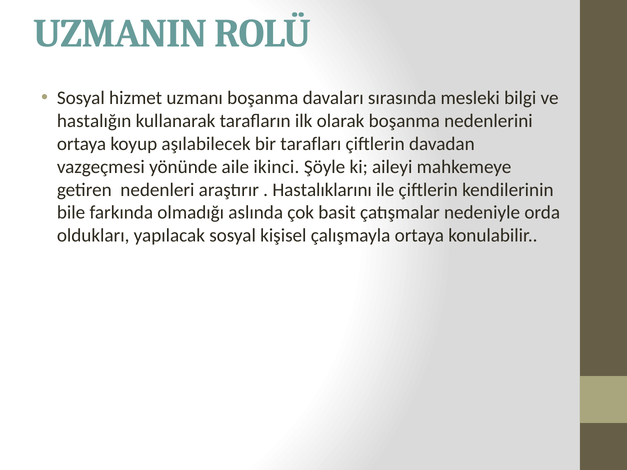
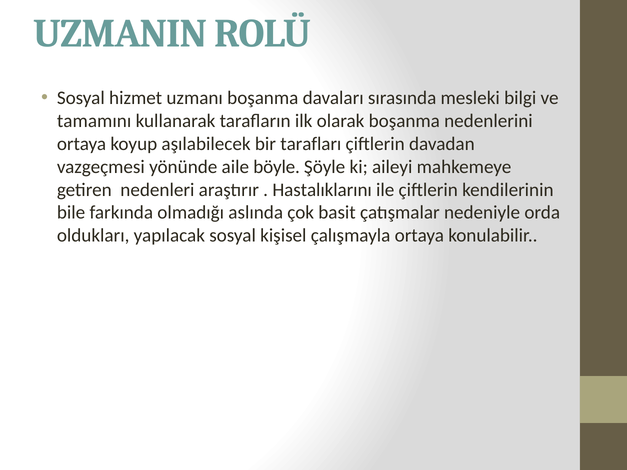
hastalığın: hastalığın -> tamamını
ikinci: ikinci -> böyle
